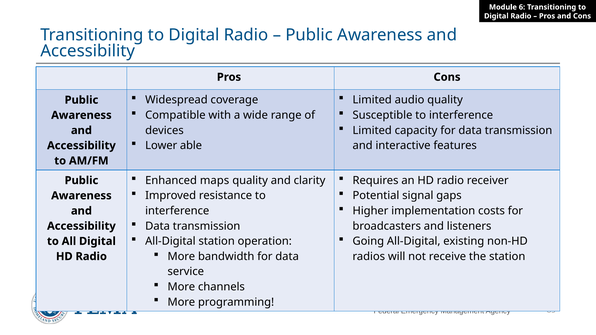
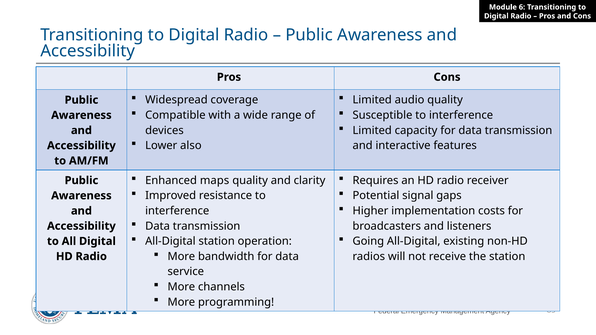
able: able -> also
